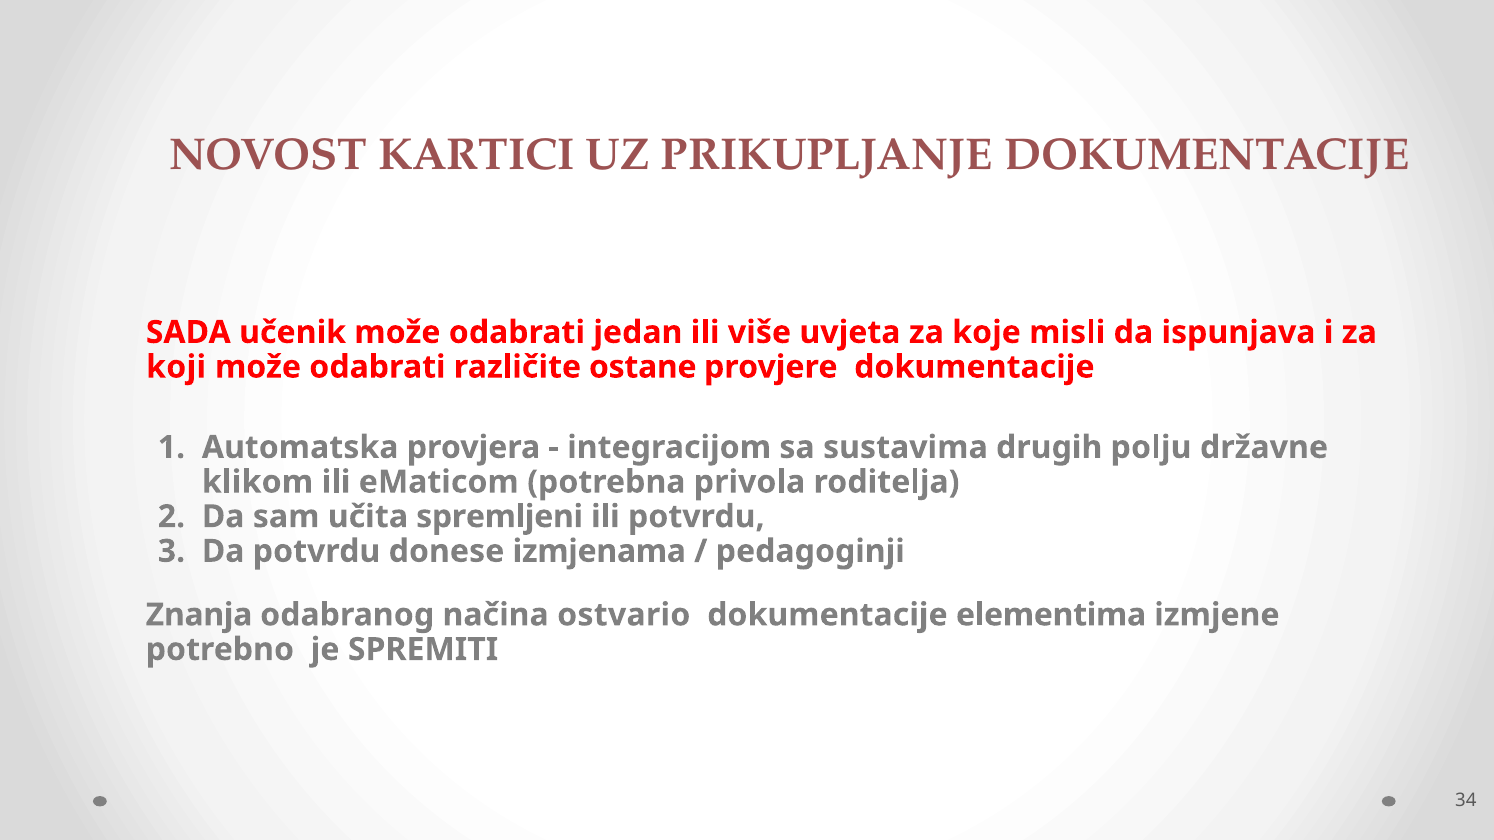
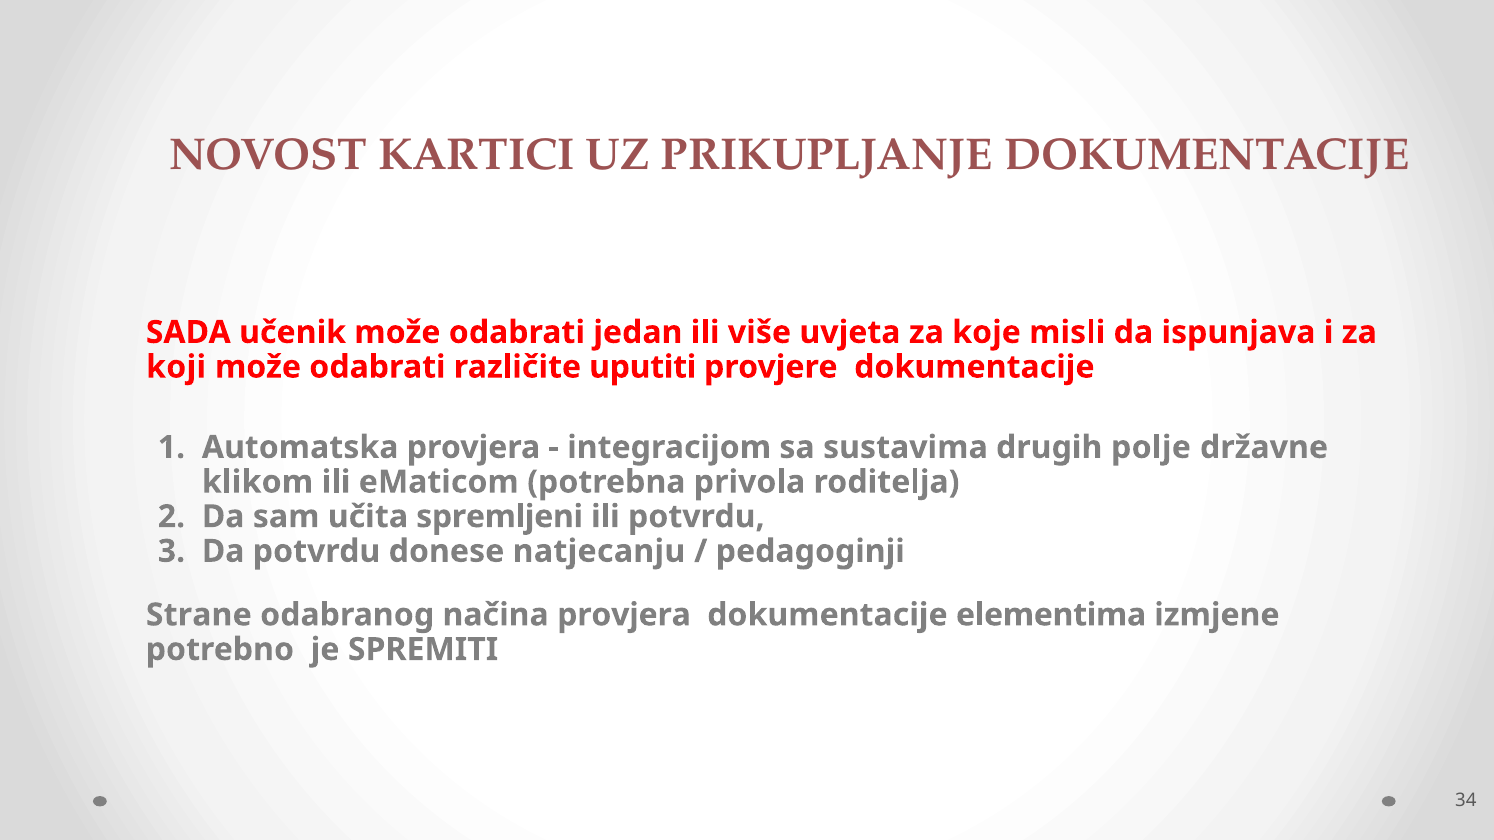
ostane: ostane -> uputiti
polju: polju -> polje
izmjenama: izmjenama -> natjecanju
Znanja: Znanja -> Strane
načina ostvario: ostvario -> provjera
